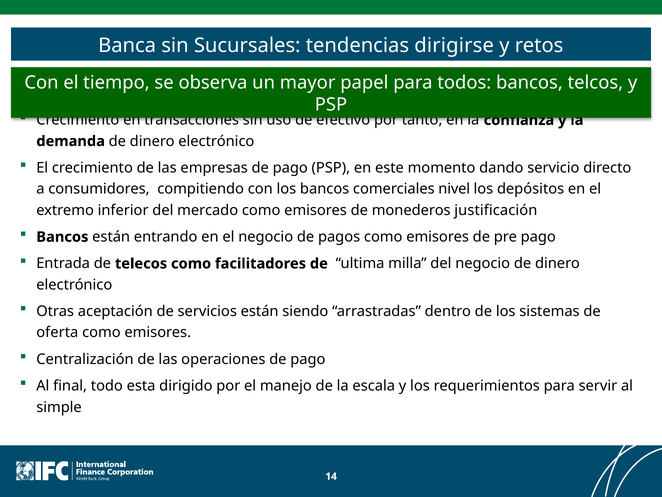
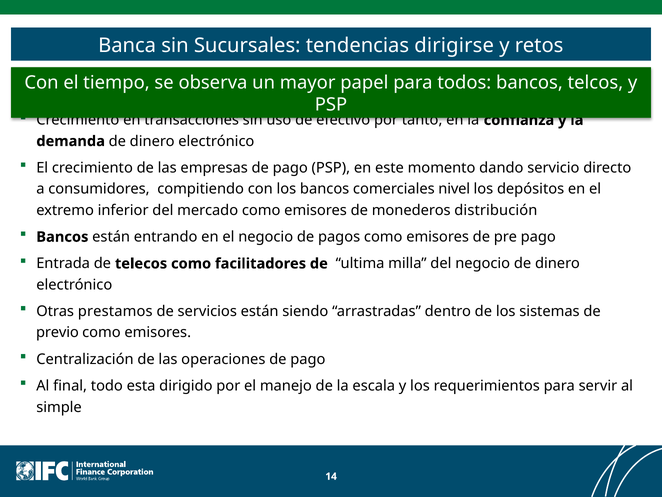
justificación: justificación -> distribución
aceptación: aceptación -> prestamos
oferta: oferta -> previo
